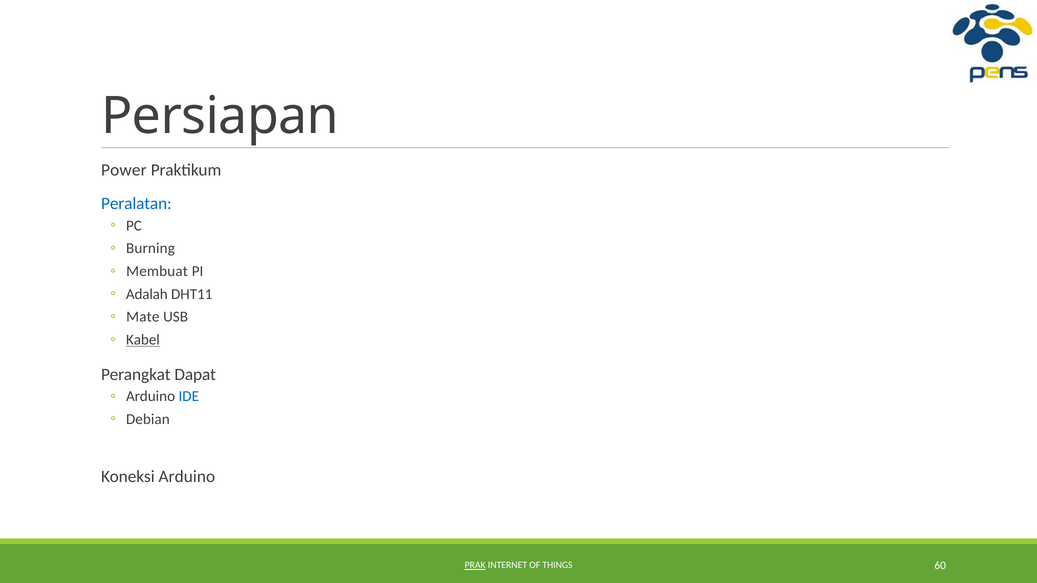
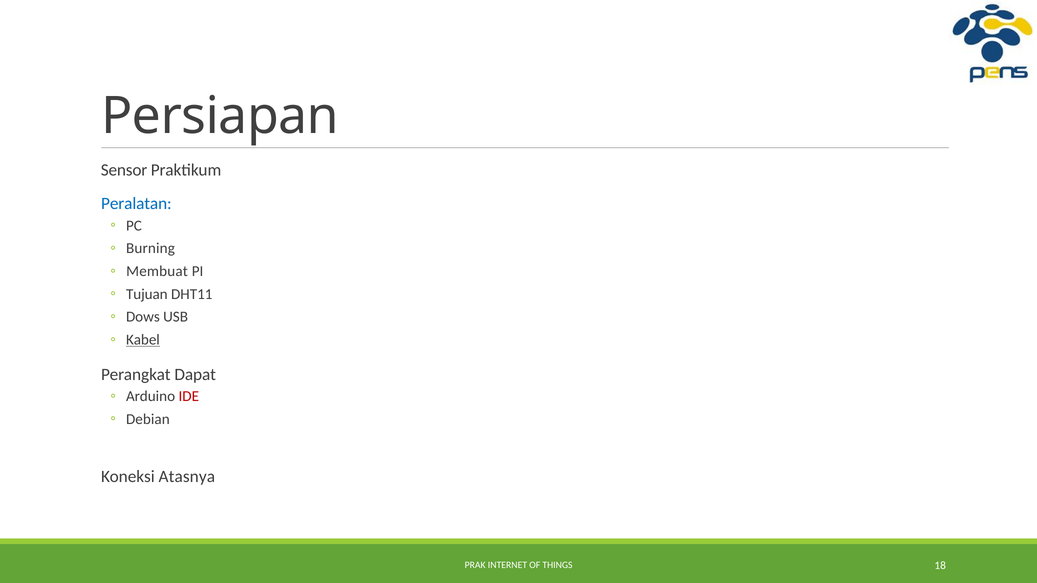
Power: Power -> Sensor
Adalah: Adalah -> Tujuan
Mate: Mate -> Dows
IDE colour: blue -> red
Koneksi Arduino: Arduino -> Atasnya
PRAK underline: present -> none
60: 60 -> 18
